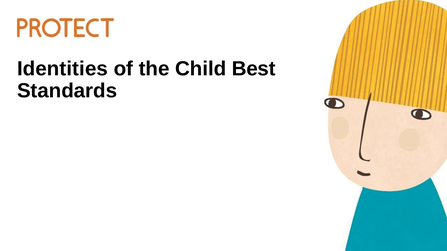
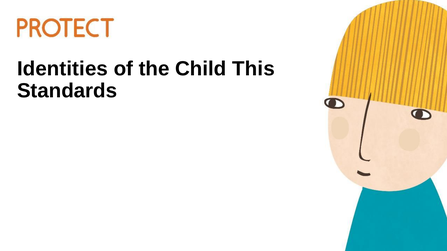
Best: Best -> This
